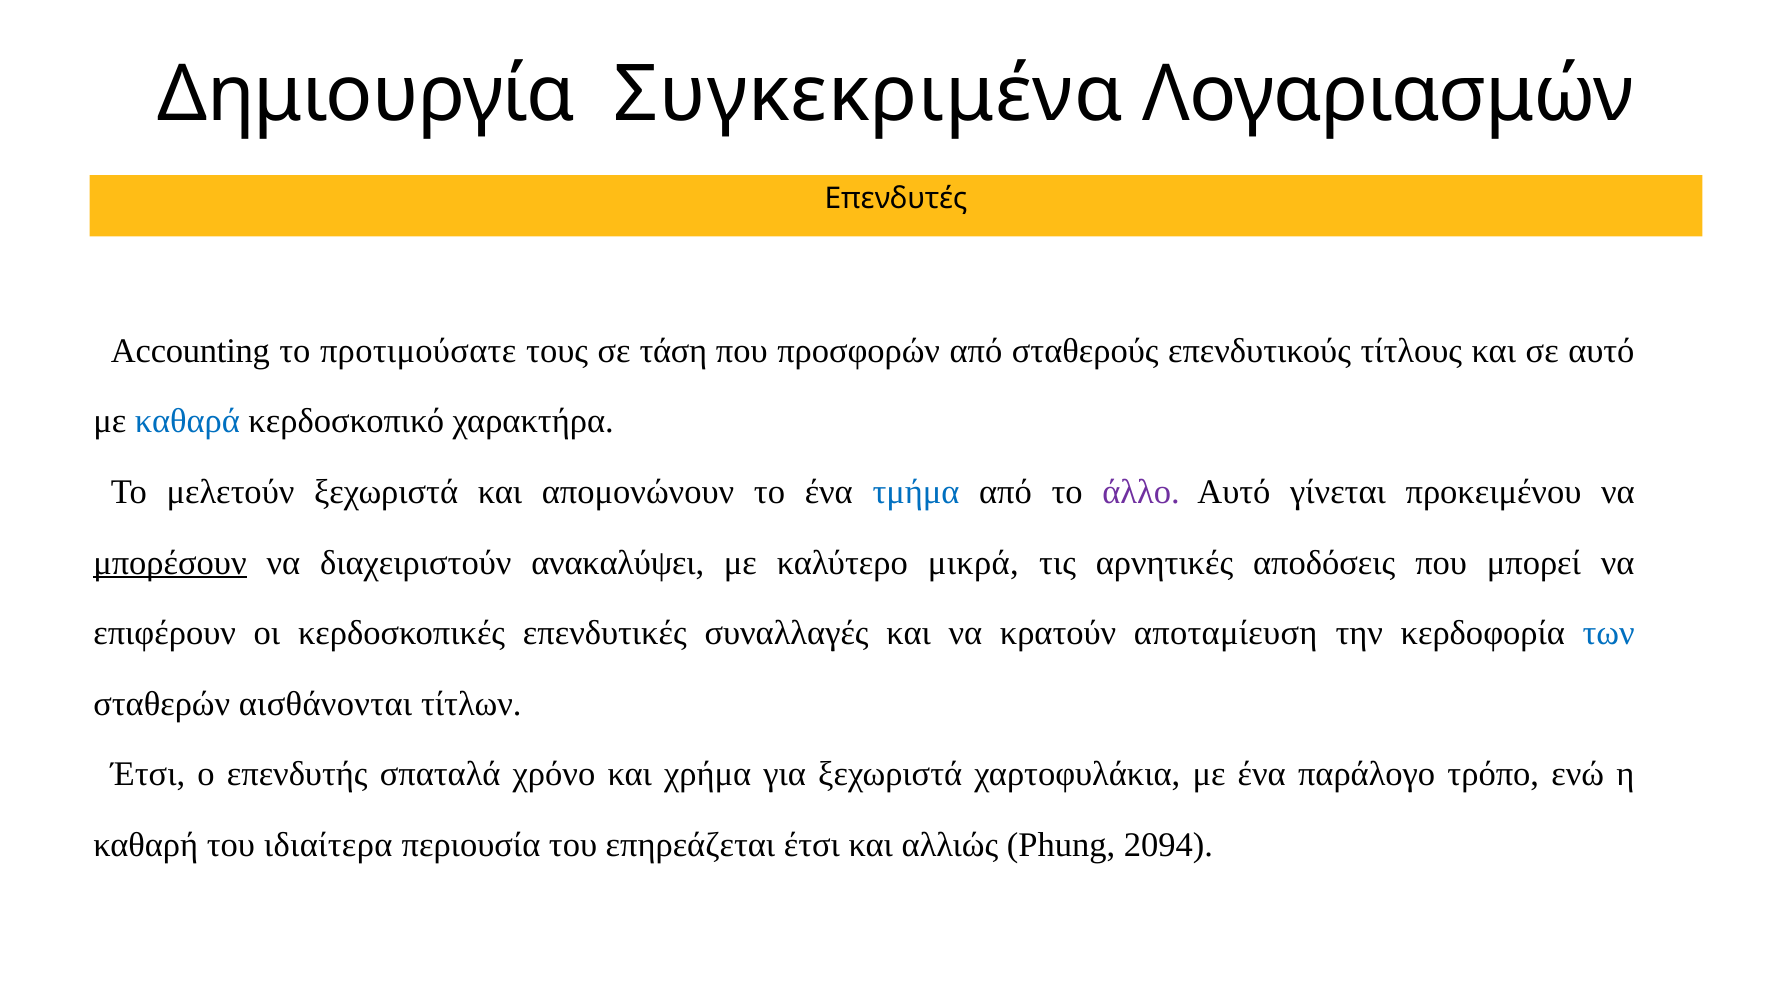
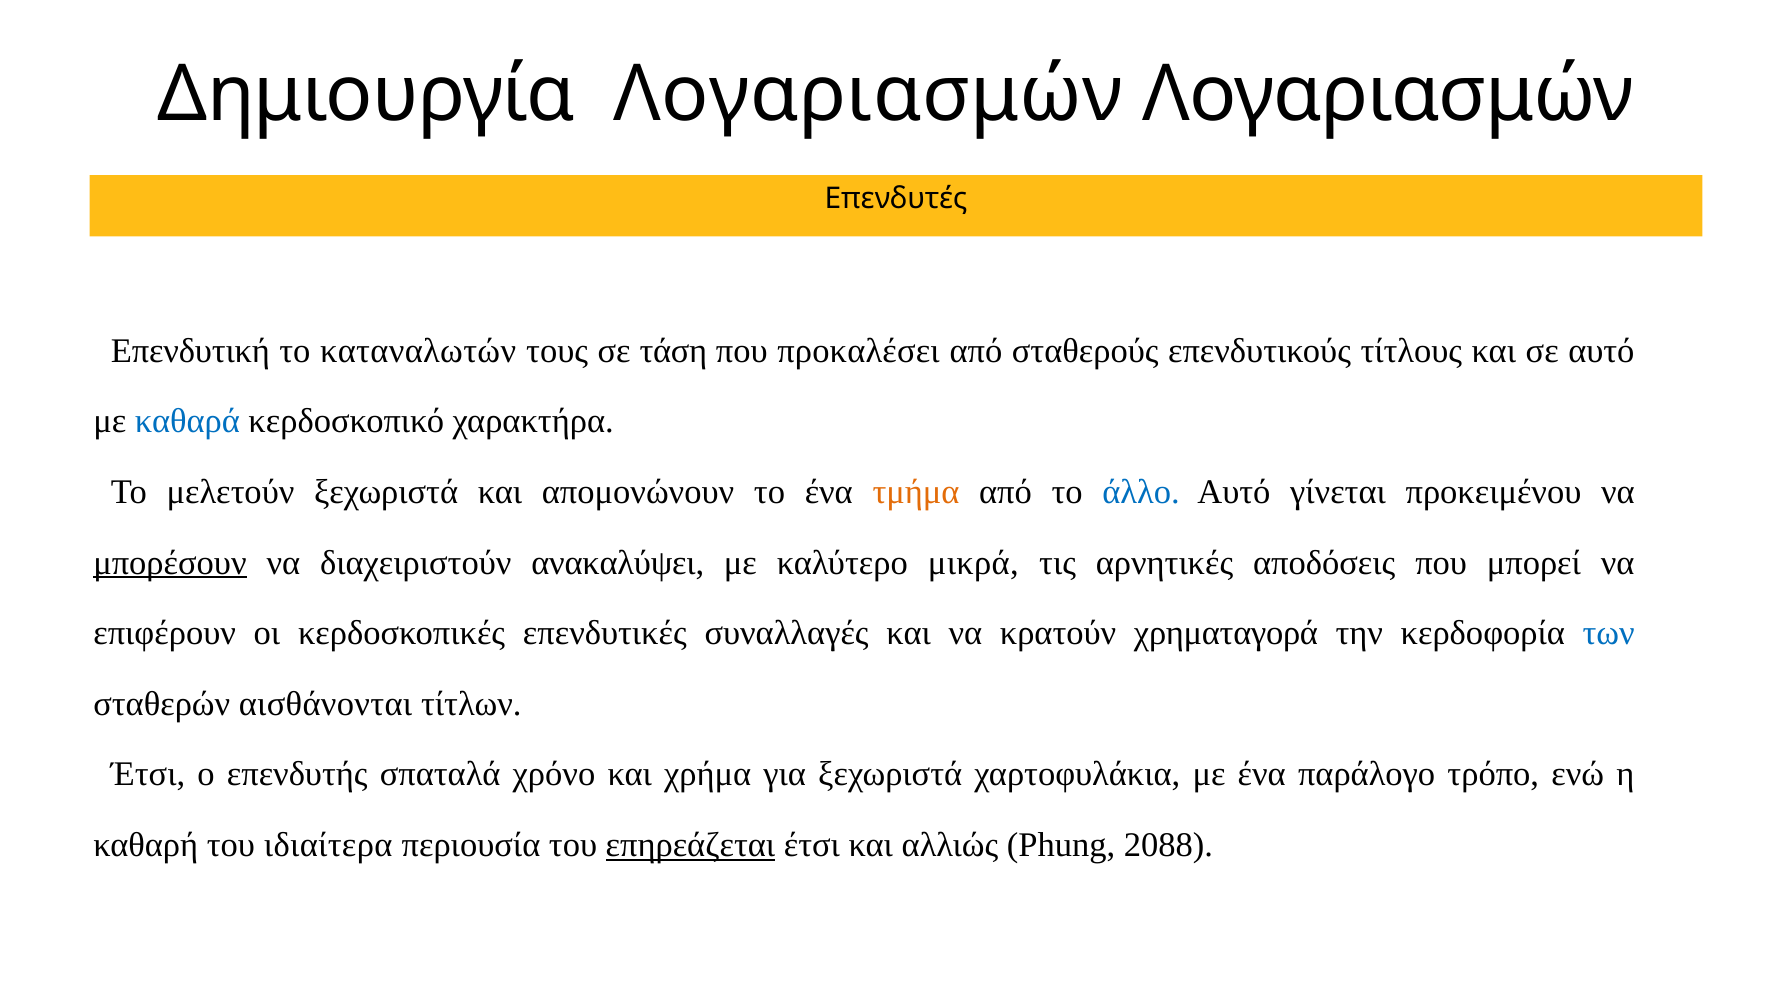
Δημιουργία Συγκεκριμένα: Συγκεκριμένα -> Λογαριασμών
Accounting: Accounting -> Επενδυτική
προτιμούσατε: προτιμούσατε -> καταναλωτών
προσφορών: προσφορών -> προκαλέσει
τμήμα colour: blue -> orange
άλλο colour: purple -> blue
αποταμίευση: αποταμίευση -> χρηματαγορά
επηρεάζεται underline: none -> present
2094: 2094 -> 2088
